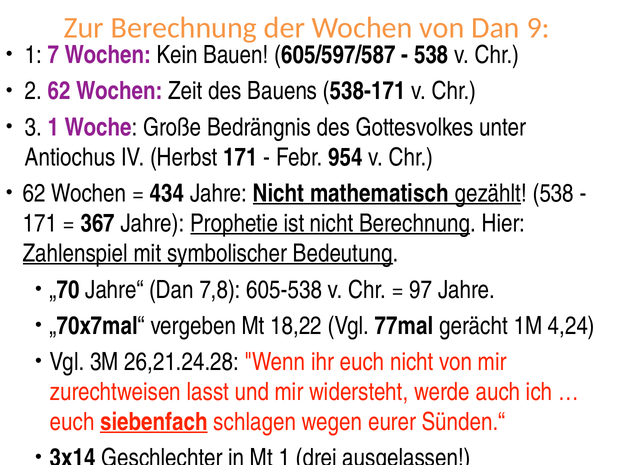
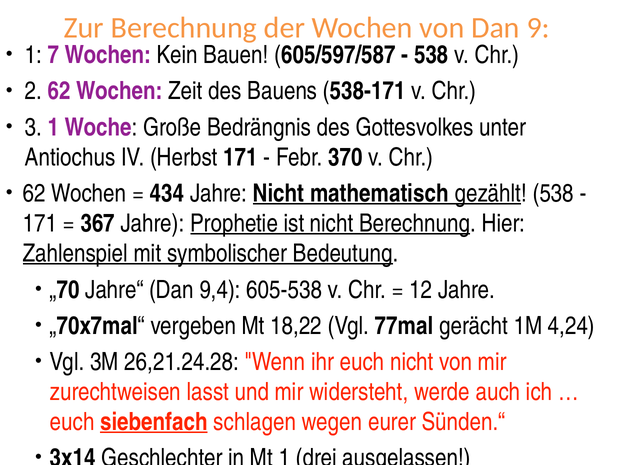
954: 954 -> 370
7,8: 7,8 -> 9,4
97: 97 -> 12
